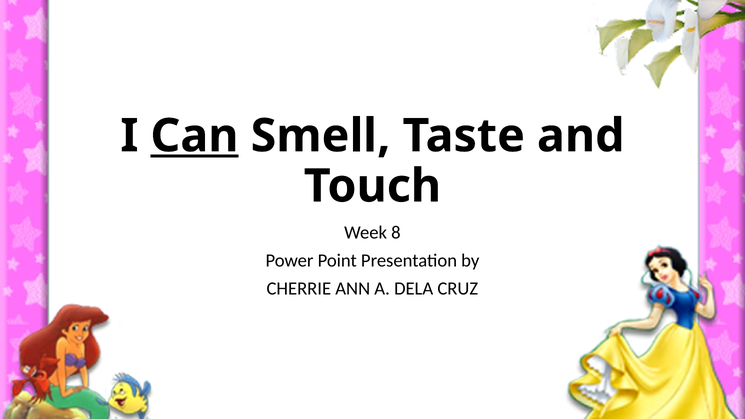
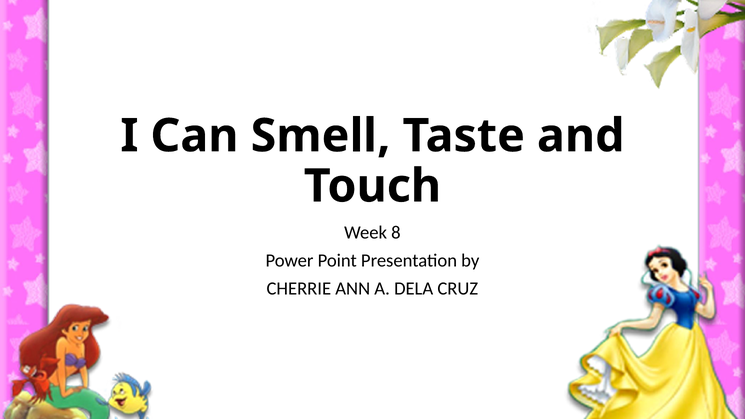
Can underline: present -> none
